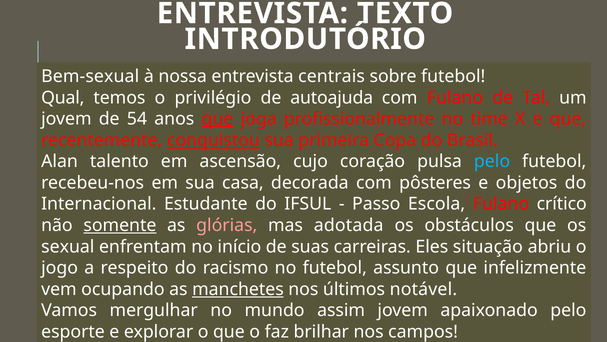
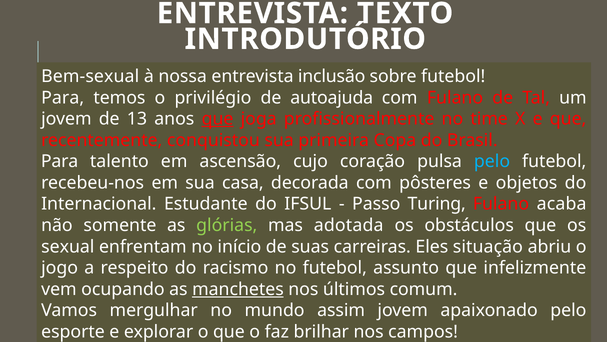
centrais: centrais -> inclusão
Qual at (63, 98): Qual -> Para
54: 54 -> 13
conquistou underline: present -> none
Alan at (60, 161): Alan -> Para
Escola: Escola -> Turing
crítico: crítico -> acaba
somente underline: present -> none
glórias colour: pink -> light green
notável: notável -> comum
